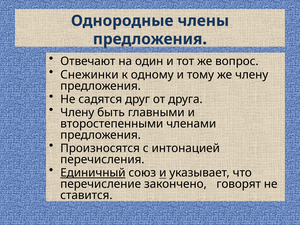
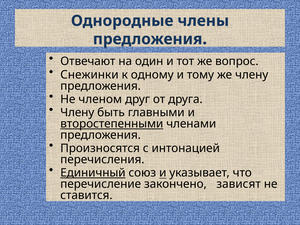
садятся: садятся -> членом
второстепенными underline: none -> present
говорят: говорят -> зависят
